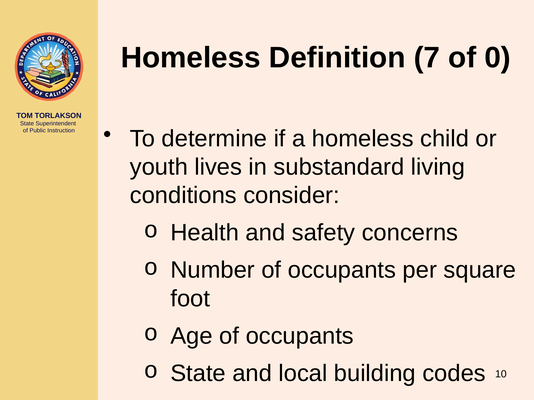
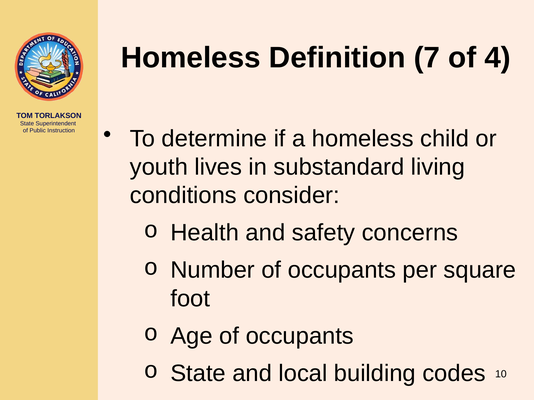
0: 0 -> 4
